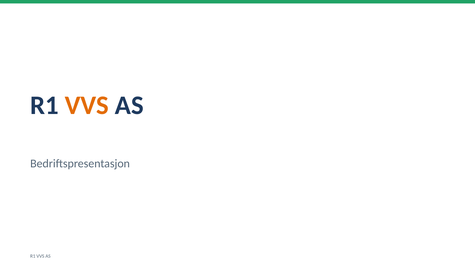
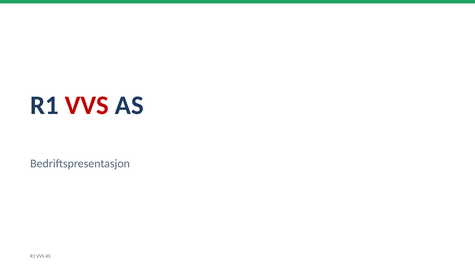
VVS at (87, 105) colour: orange -> red
